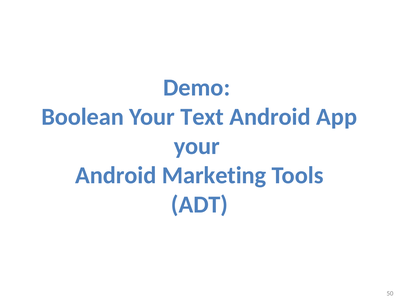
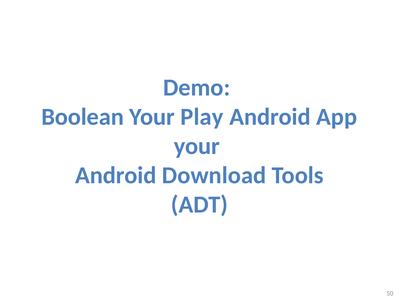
Text: Text -> Play
Marketing: Marketing -> Download
